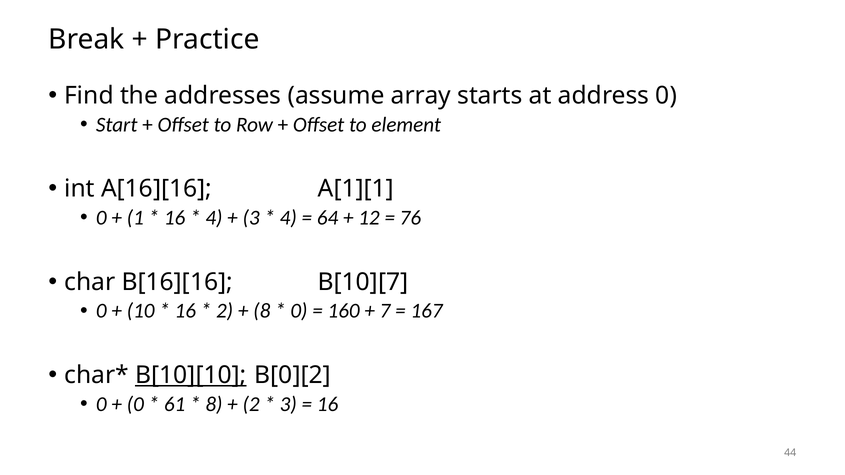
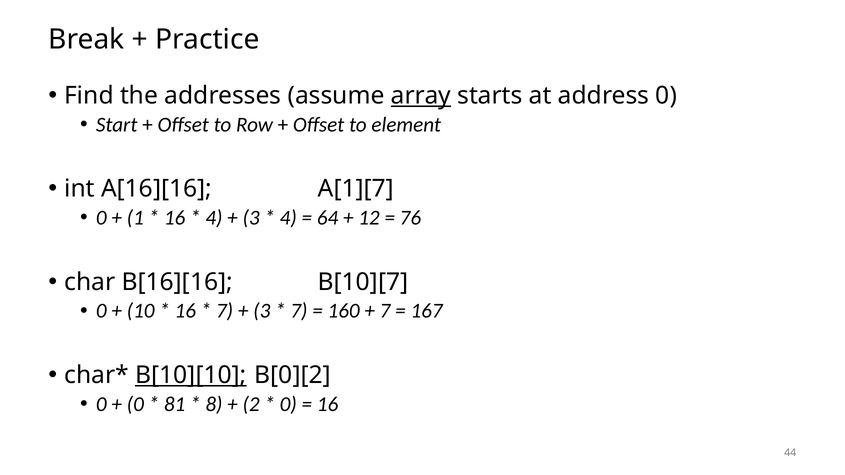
array underline: none -> present
A[1][1: A[1][1 -> A[1][7
2 at (225, 311): 2 -> 7
8 at (262, 311): 8 -> 3
0 at (299, 311): 0 -> 7
61: 61 -> 81
3 at (288, 405): 3 -> 0
